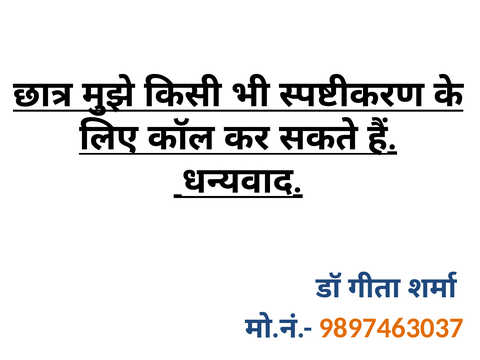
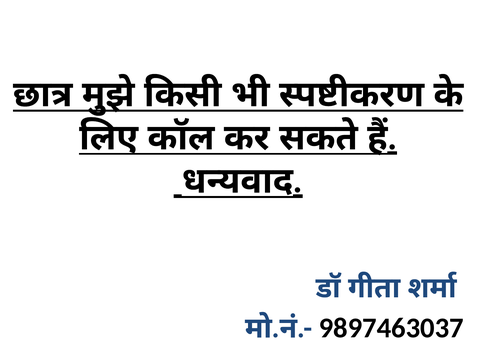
9897463037 colour: orange -> black
